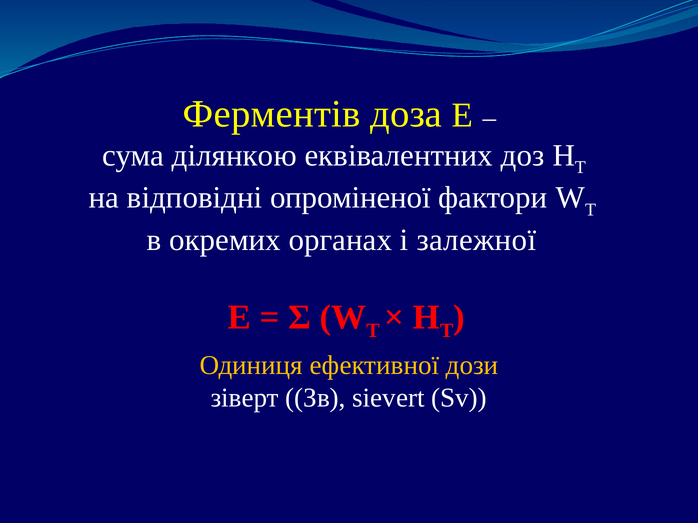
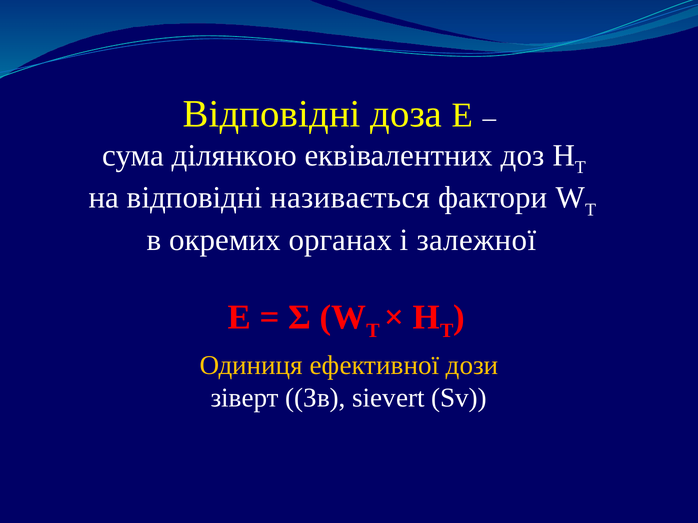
Ферментів at (272, 114): Ферментів -> Відповідні
опроміненої: опроміненої -> називається
